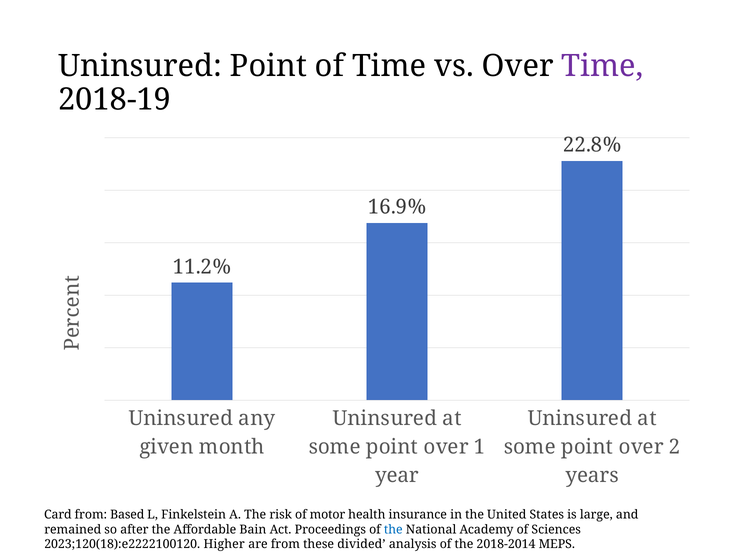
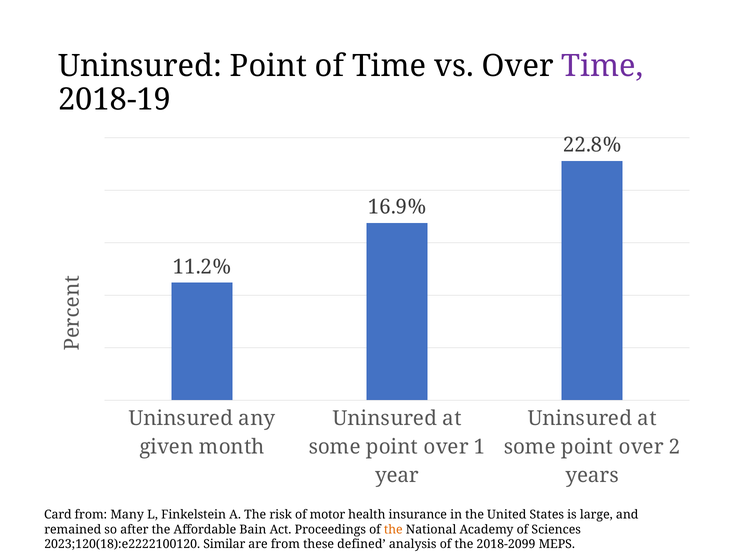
Based: Based -> Many
the at (393, 530) colour: blue -> orange
Higher: Higher -> Similar
divided: divided -> defined
2018-2014: 2018-2014 -> 2018-2099
